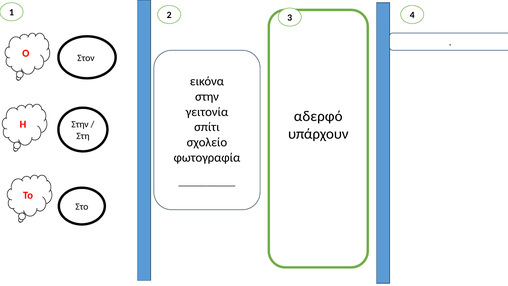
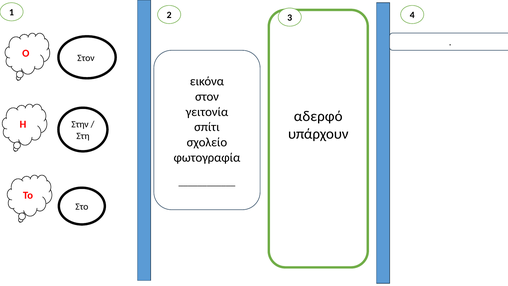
στην at (207, 96): στην -> στον
